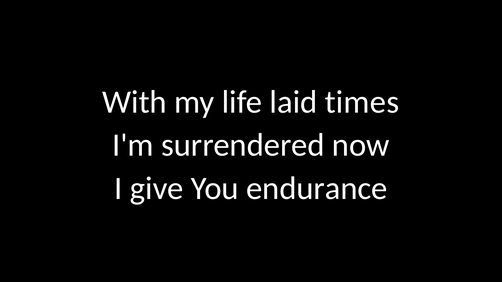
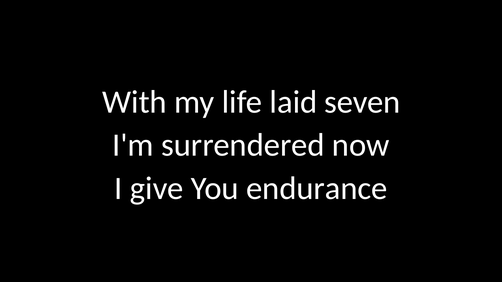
times: times -> seven
